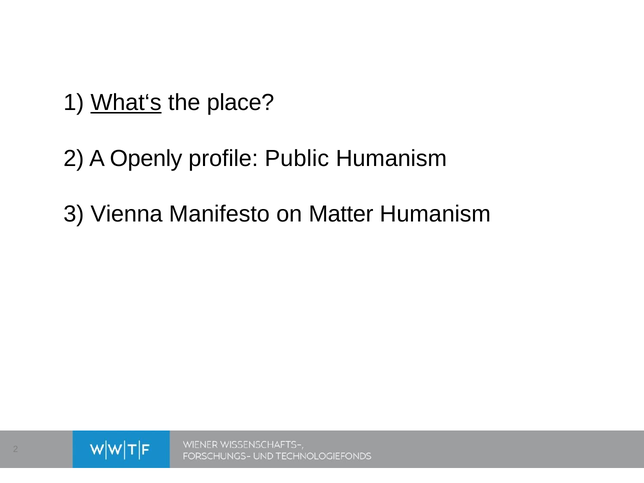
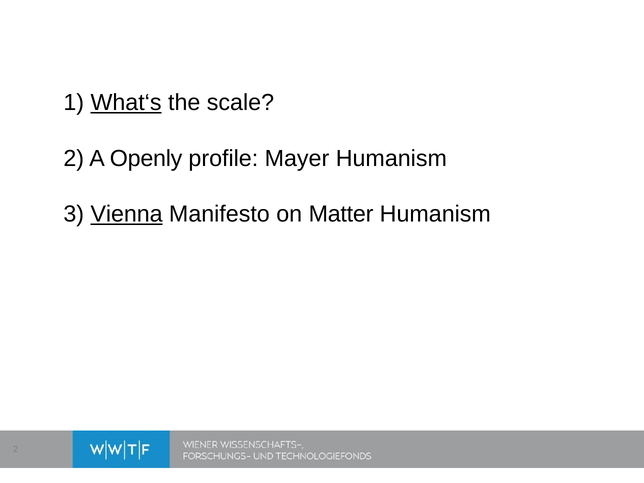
place: place -> scale
Public: Public -> Mayer
Vienna underline: none -> present
